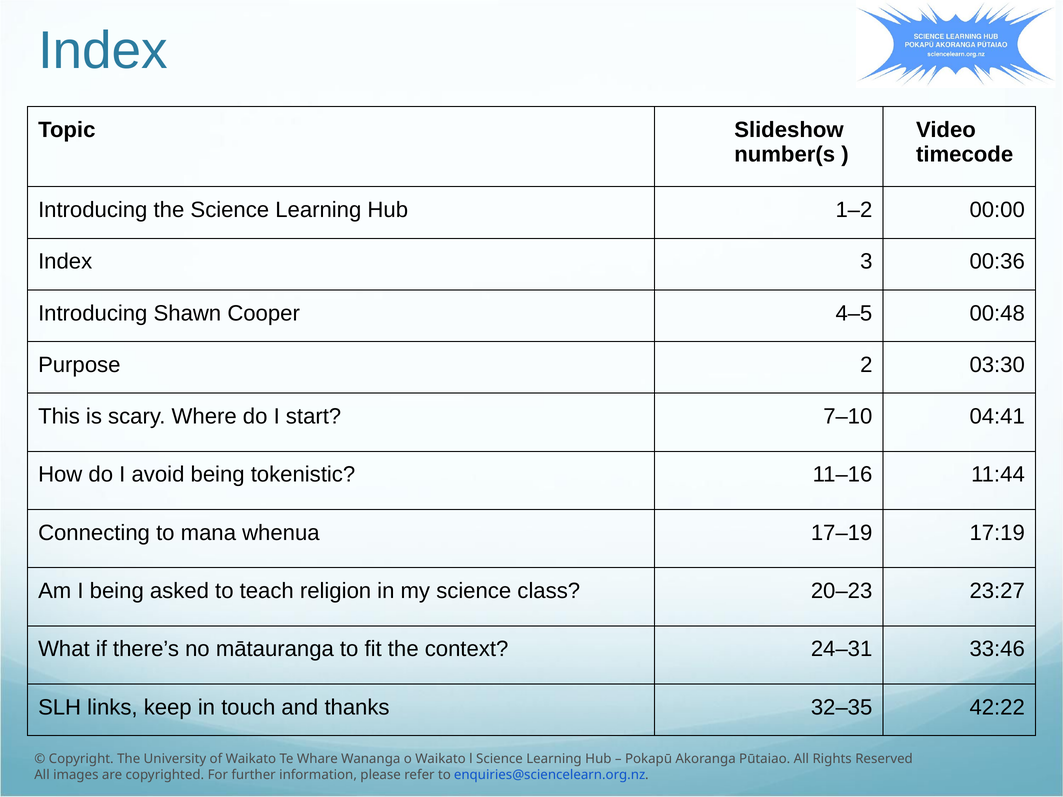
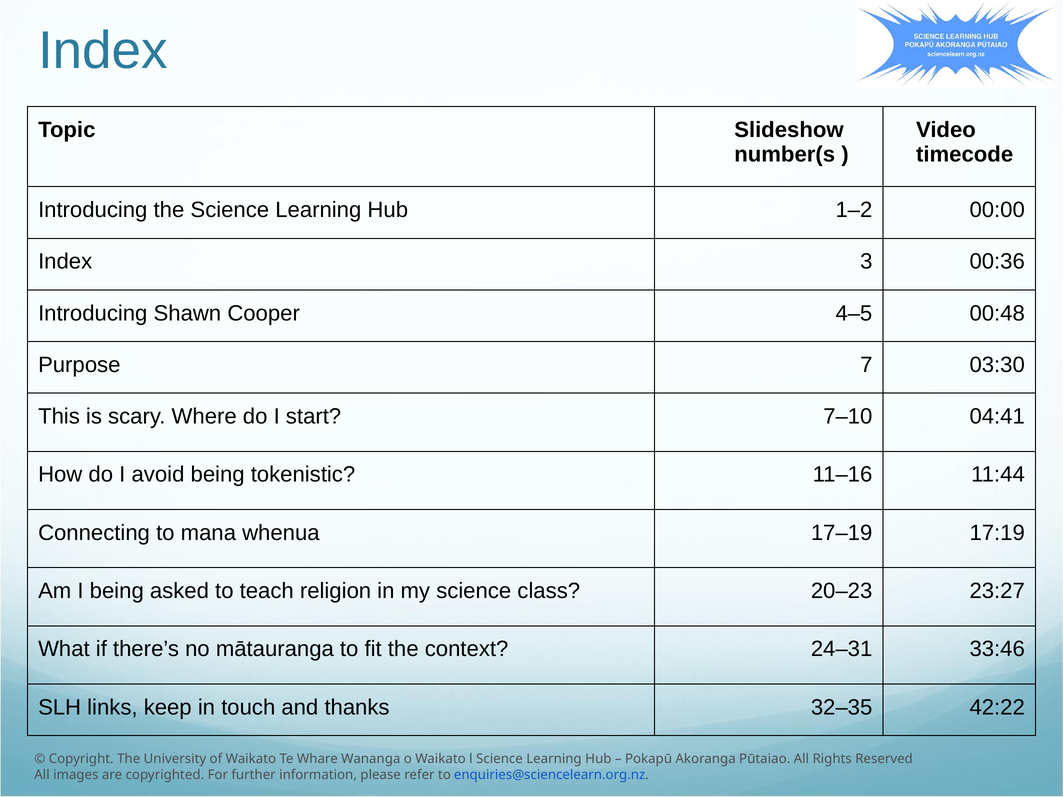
2: 2 -> 7
